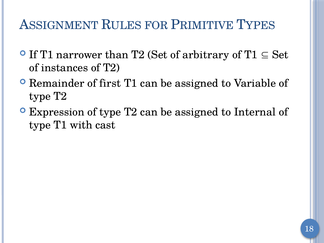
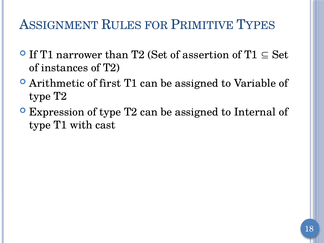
arbitrary: arbitrary -> assertion
Remainder: Remainder -> Arithmetic
